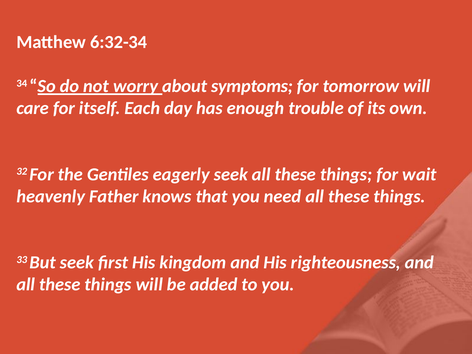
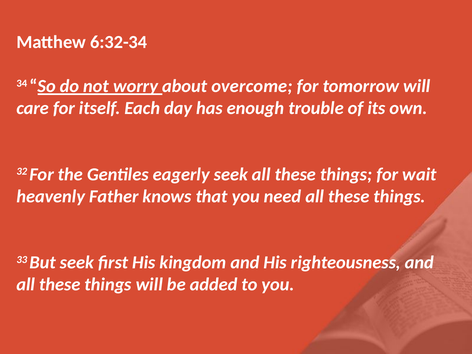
symptoms: symptoms -> overcome
